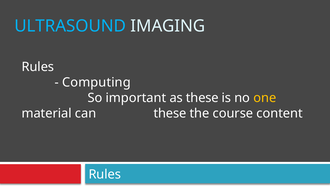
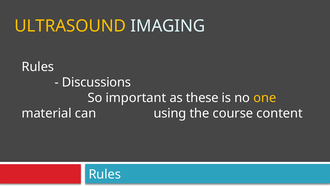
ULTRASOUND colour: light blue -> yellow
Computing: Computing -> Discussions
can these: these -> using
